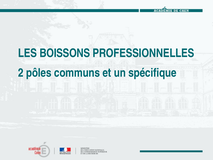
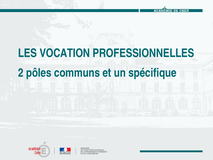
BOISSONS: BOISSONS -> VOCATION
